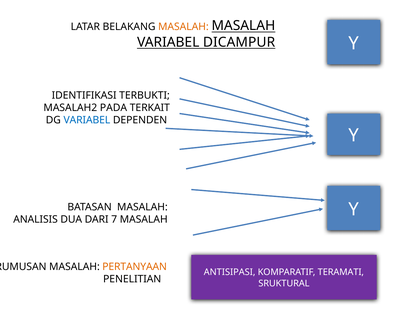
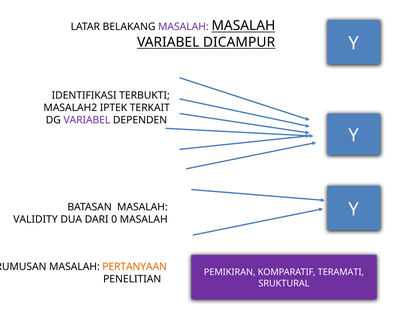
MASALAH at (183, 27) colour: orange -> purple
PADA: PADA -> IPTEK
VARIABEL at (87, 120) colour: blue -> purple
ANALISIS: ANALISIS -> VALIDITY
7: 7 -> 0
ANTISIPASI: ANTISIPASI -> PEMIKIRAN
